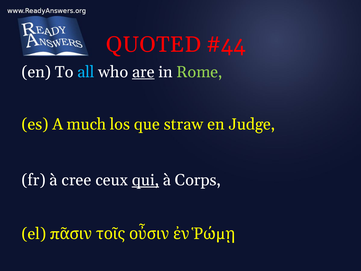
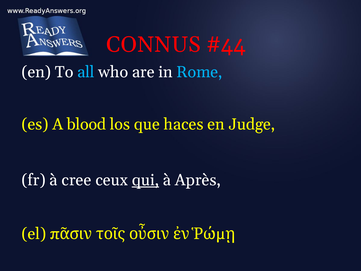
QUOTED: QUOTED -> CONNUS
are underline: present -> none
Rome colour: light green -> light blue
much: much -> blood
straw: straw -> haces
Corps: Corps -> Après
